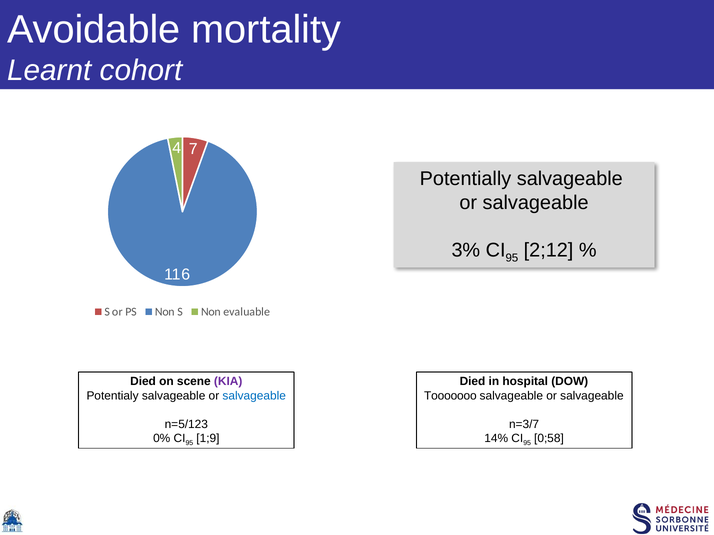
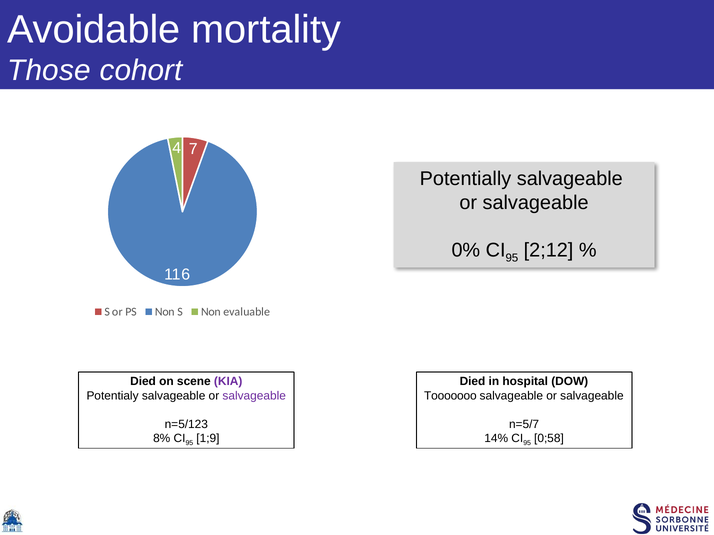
Learnt: Learnt -> Those
3%: 3% -> 0%
salvageable at (254, 396) colour: blue -> purple
n=3/7: n=3/7 -> n=5/7
0%: 0% -> 8%
